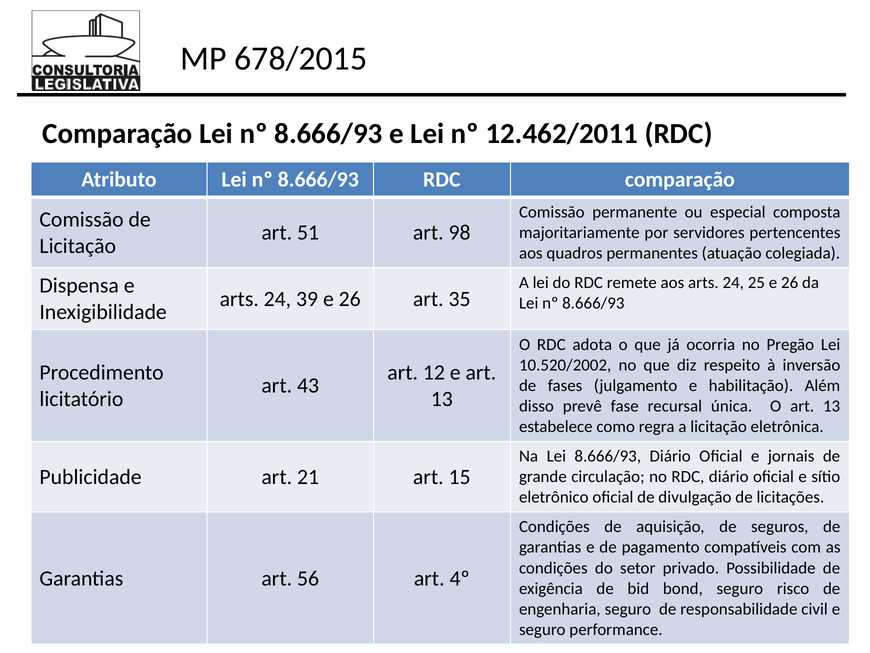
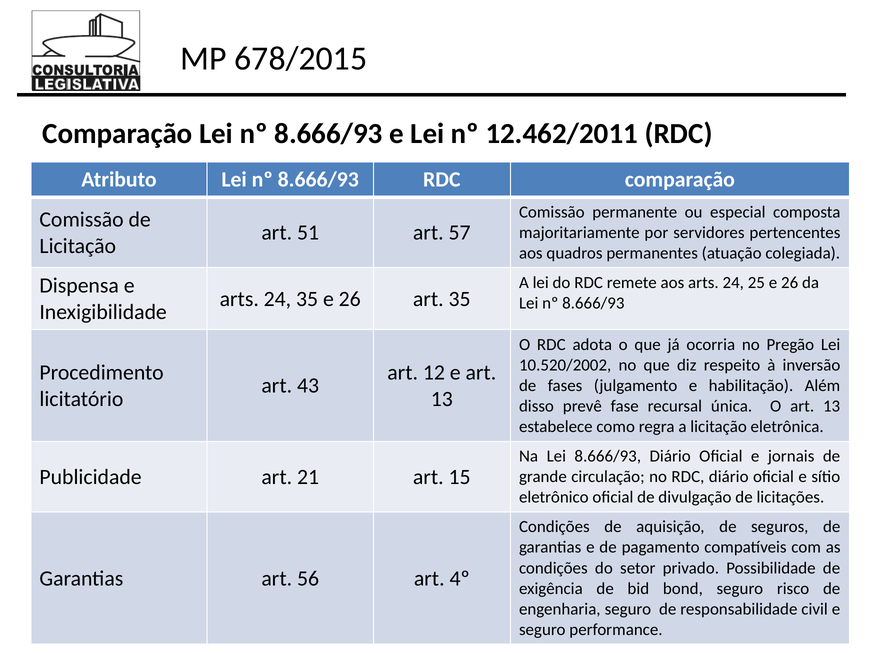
98: 98 -> 57
24 39: 39 -> 35
